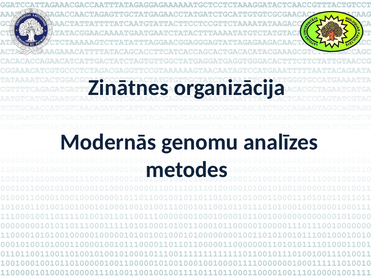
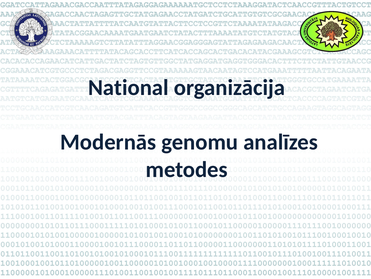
Zinātnes: Zinātnes -> National
